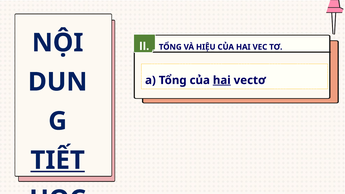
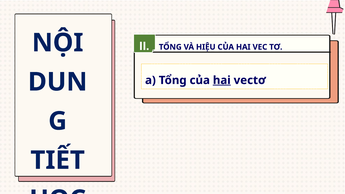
TIẾT underline: present -> none
